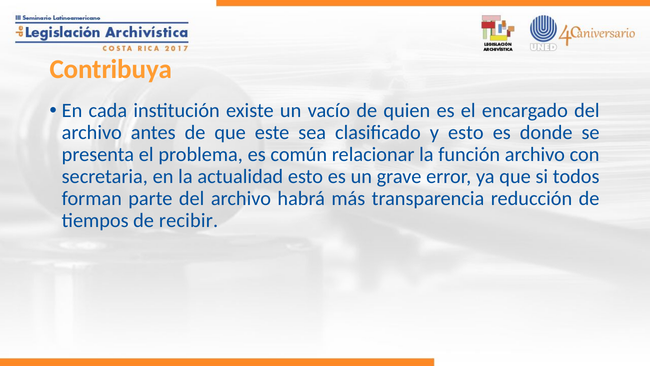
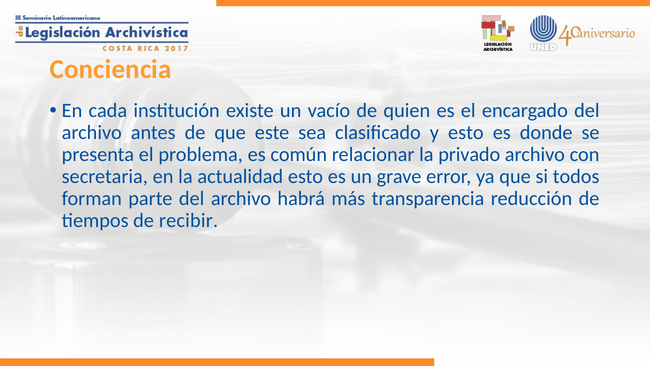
Contribuya: Contribuya -> Conciencia
función: función -> privado
